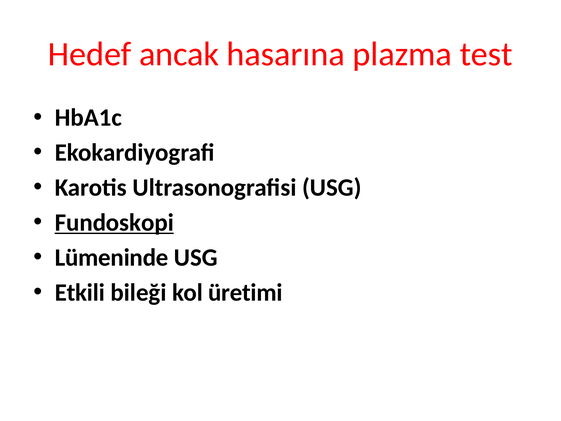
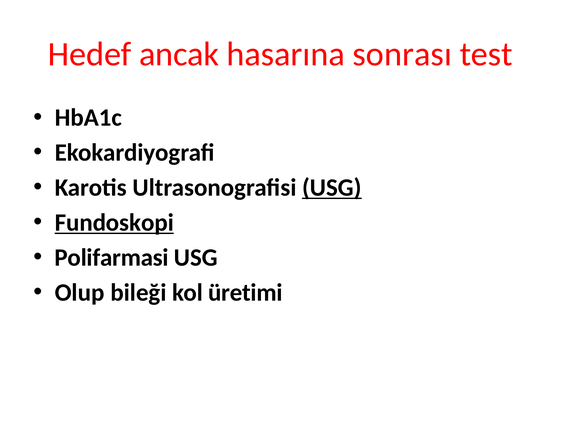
plazma: plazma -> sonrası
USG at (332, 188) underline: none -> present
Lümeninde: Lümeninde -> Polifarmasi
Etkili: Etkili -> Olup
